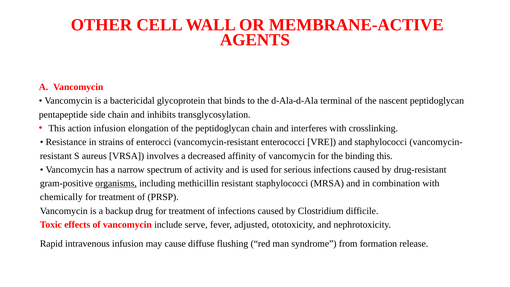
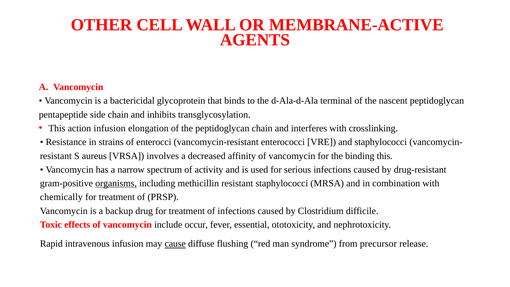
serve: serve -> occur
adjusted: adjusted -> essential
cause underline: none -> present
formation: formation -> precursor
